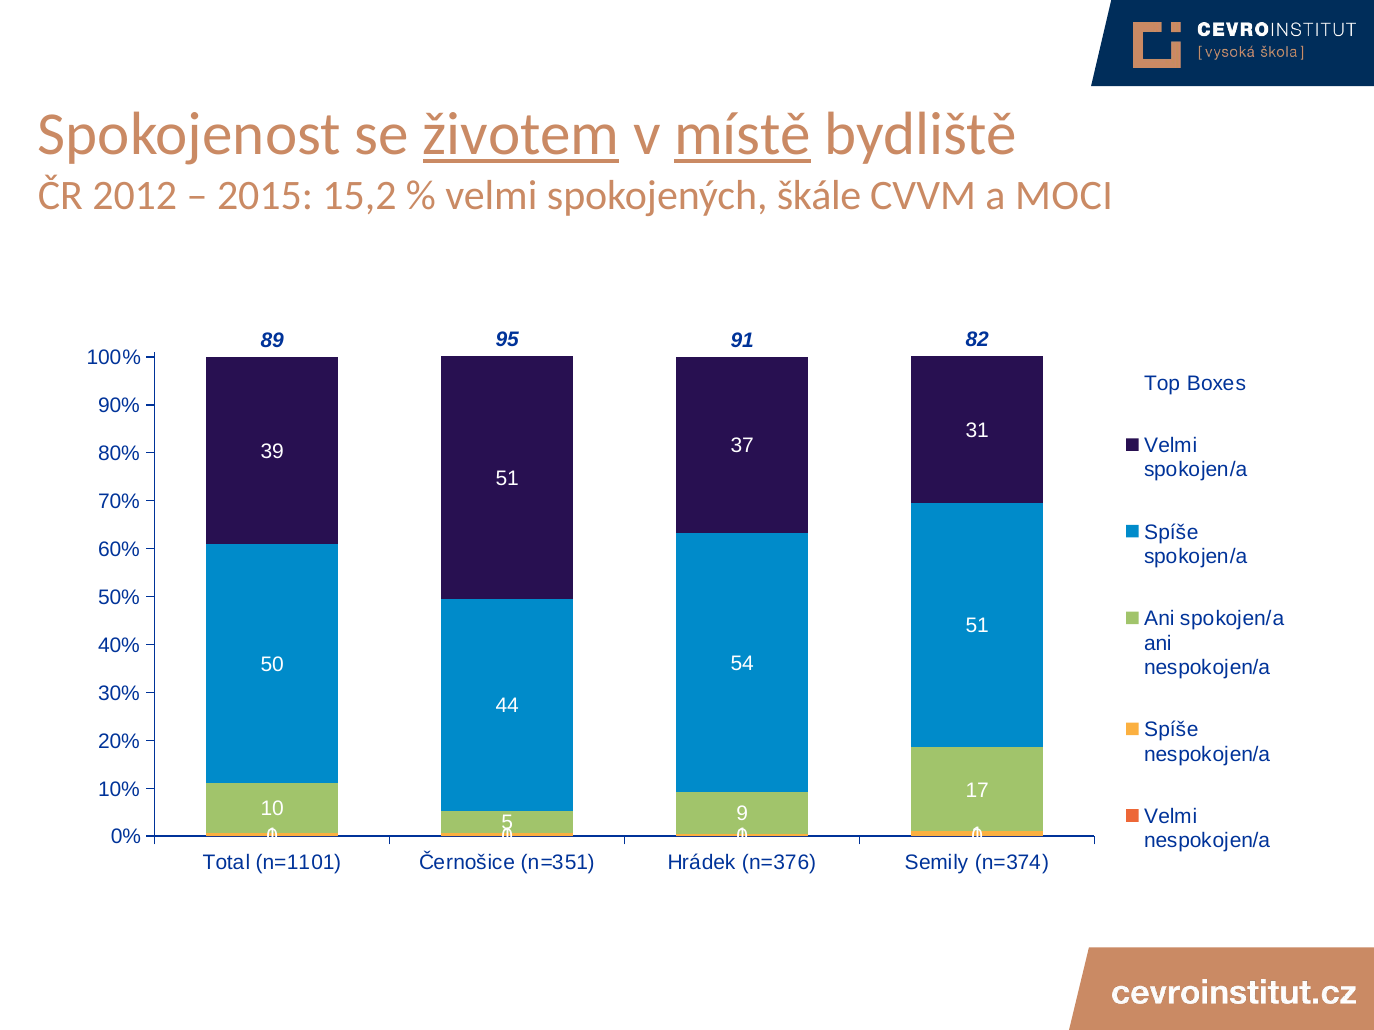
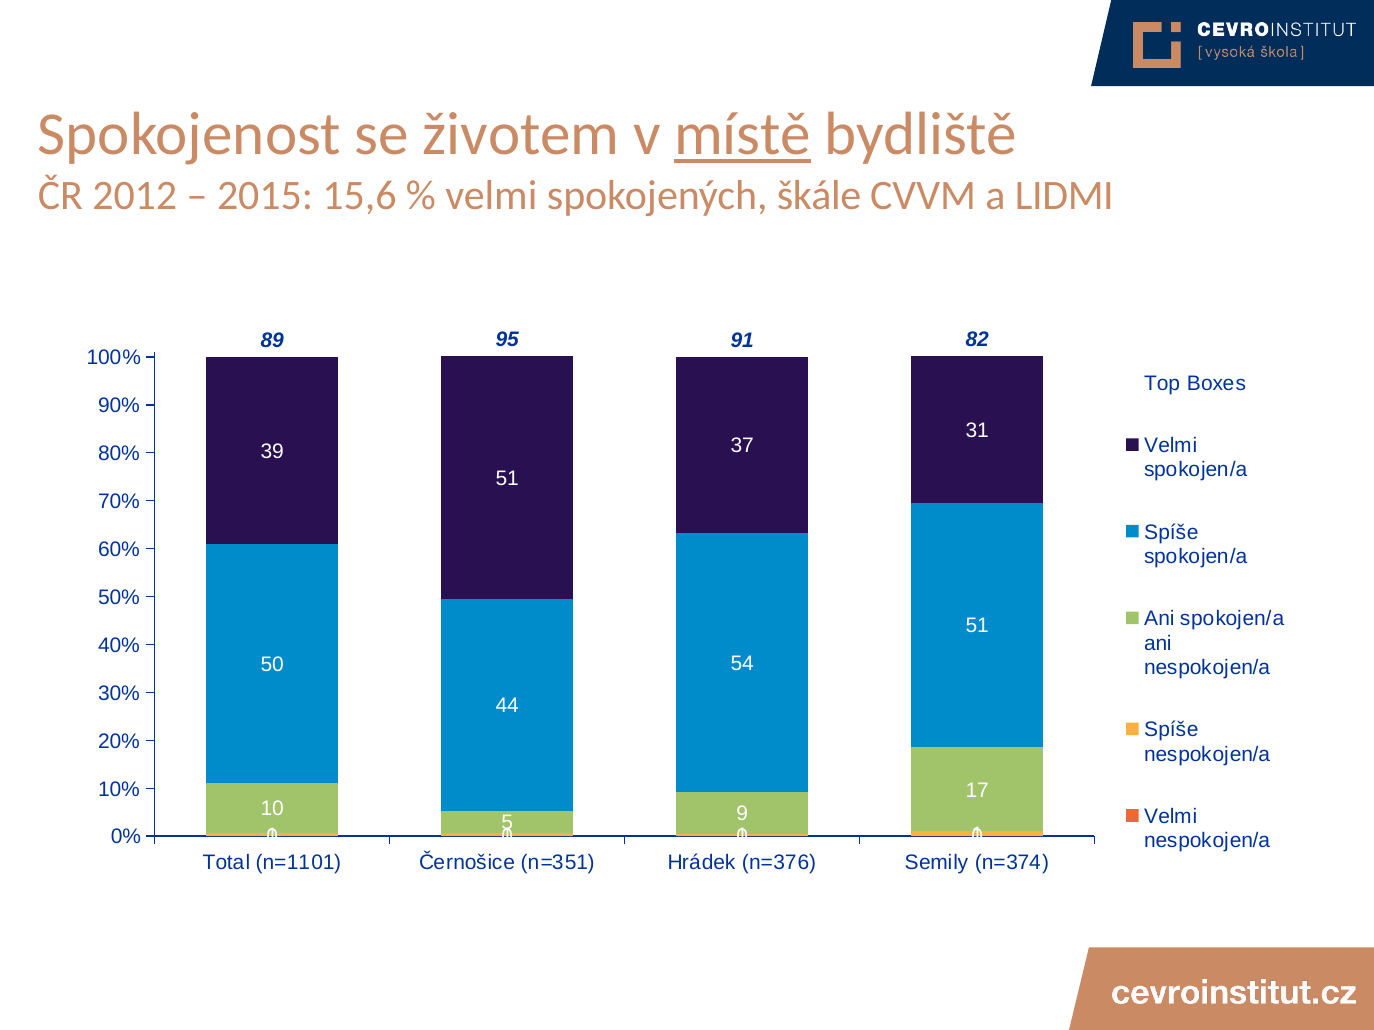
životem underline: present -> none
15,2: 15,2 -> 15,6
MOCI: MOCI -> LIDMI
